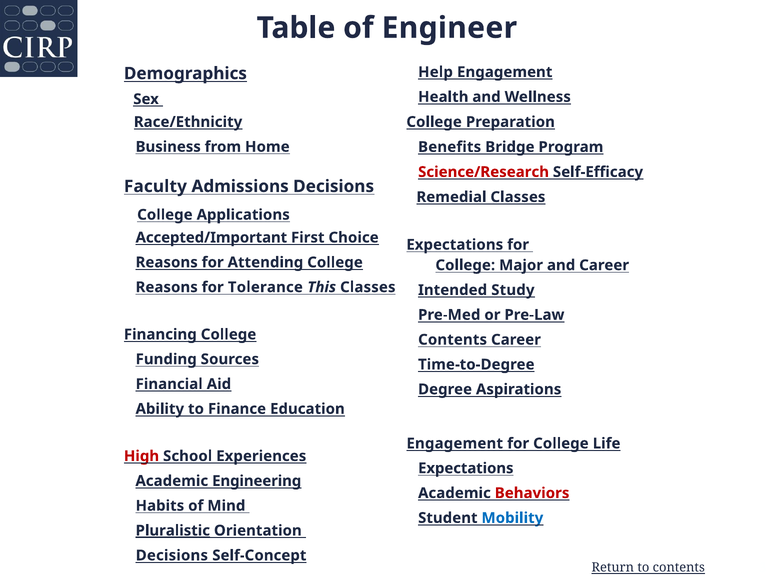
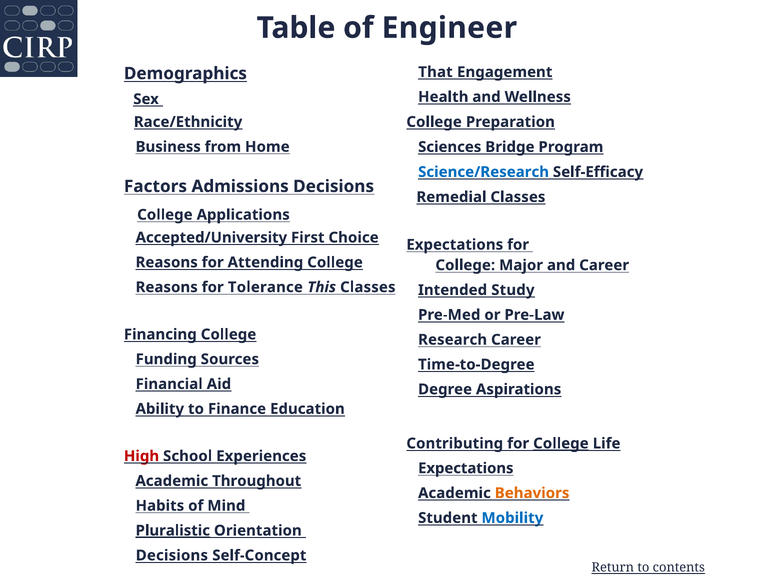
Help: Help -> That
Benefits: Benefits -> Sciences
Science/Research colour: red -> blue
Faculty: Faculty -> Factors
Accepted/Important: Accepted/Important -> Accepted/University
Contents at (453, 339): Contents -> Research
Engagement at (455, 443): Engagement -> Contributing
College at (561, 443) underline: none -> present
Engineering: Engineering -> Throughout
Behaviors colour: red -> orange
